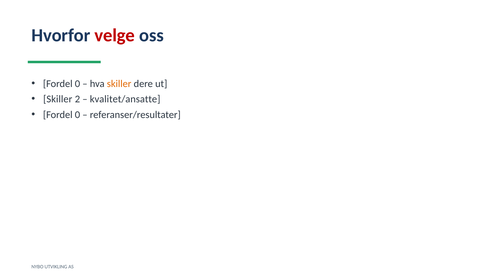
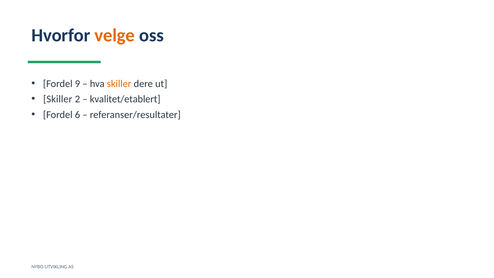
velge colour: red -> orange
0 at (77, 84): 0 -> 9
kvalitet/ansatte: kvalitet/ansatte -> kvalitet/etablert
0 at (77, 115): 0 -> 6
